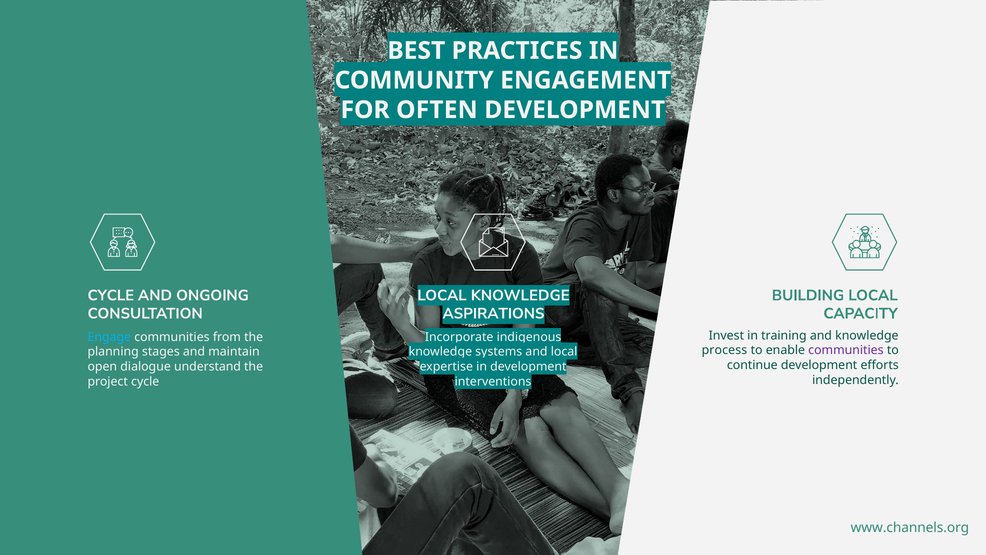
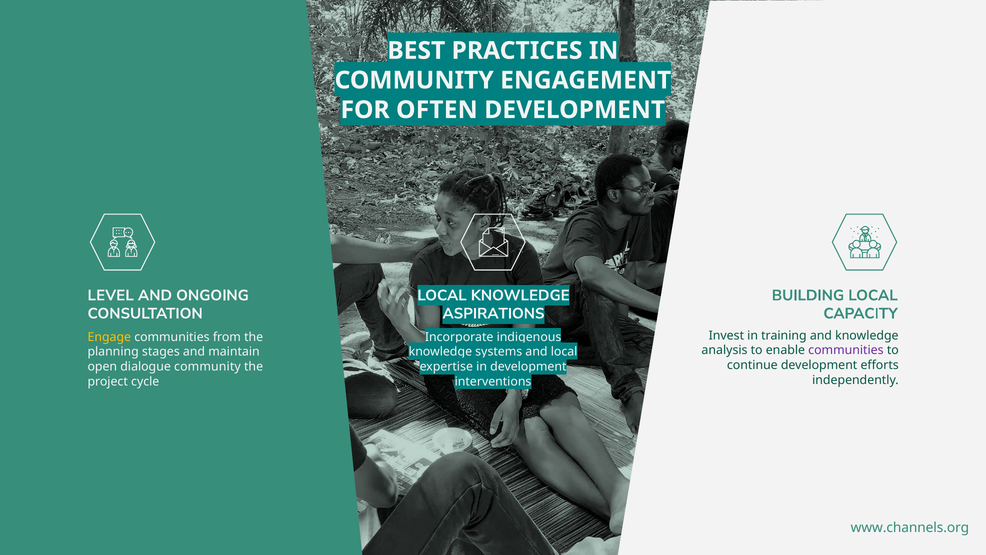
CYCLE at (111, 295): CYCLE -> LEVEL
Engage colour: light blue -> yellow
process: process -> analysis
dialogue understand: understand -> community
